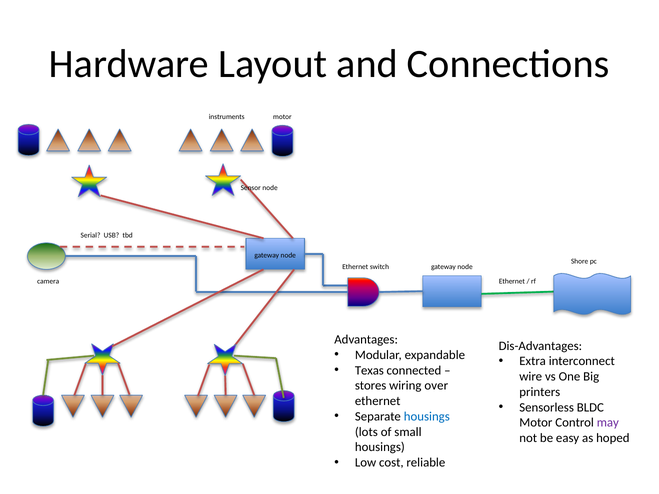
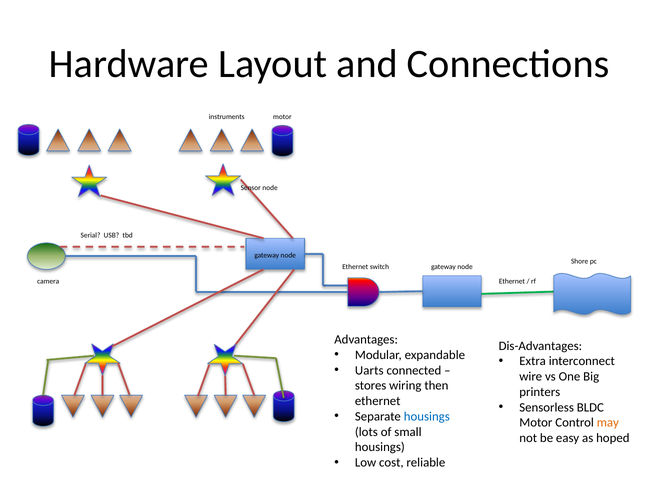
Texas: Texas -> Uarts
over: over -> then
may colour: purple -> orange
